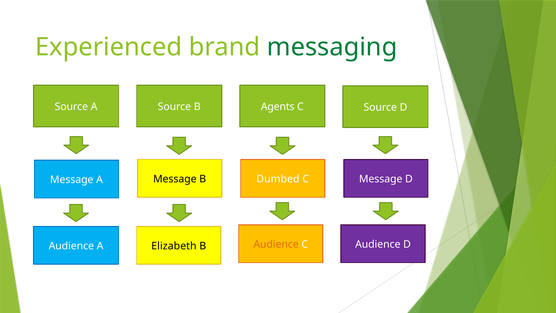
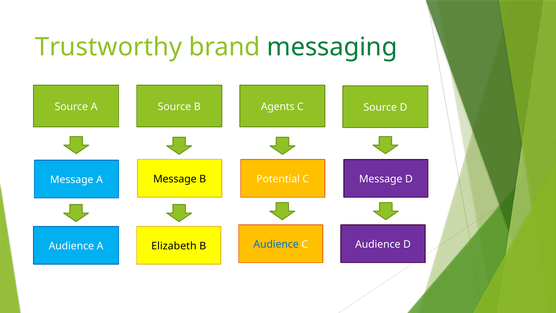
Experienced: Experienced -> Trustworthy
Dumbed: Dumbed -> Potential
Audience at (276, 244) colour: orange -> blue
